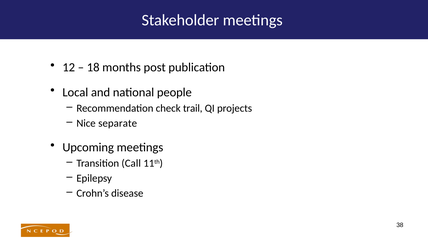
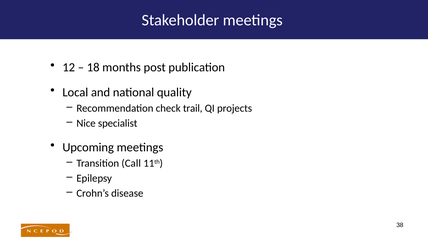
people: people -> quality
separate: separate -> specialist
